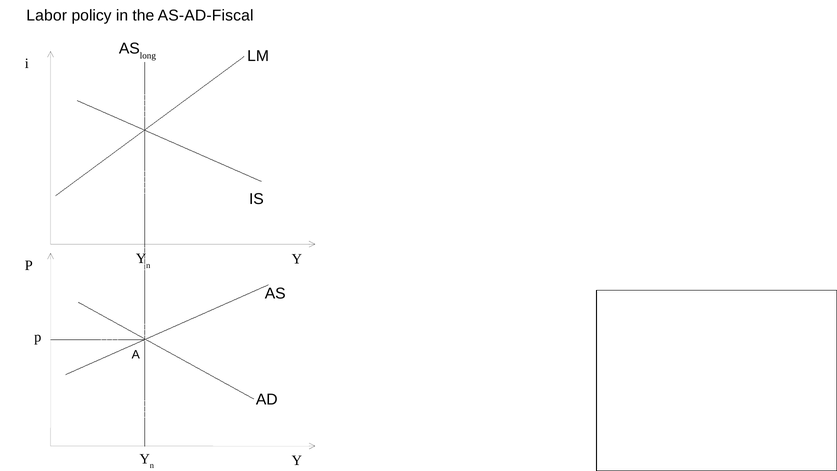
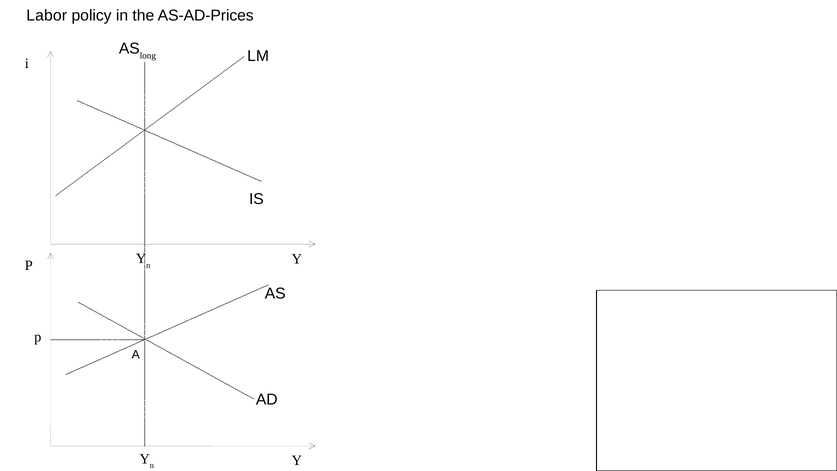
AS-AD-Fiscal: AS-AD-Fiscal -> AS-AD-Prices
